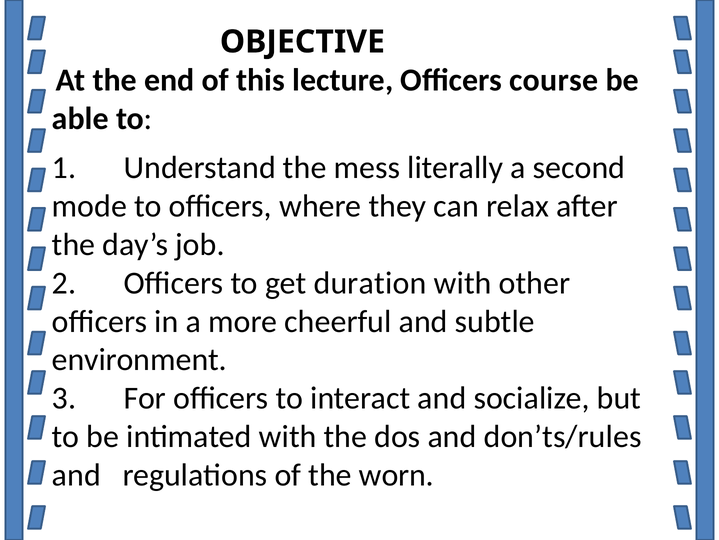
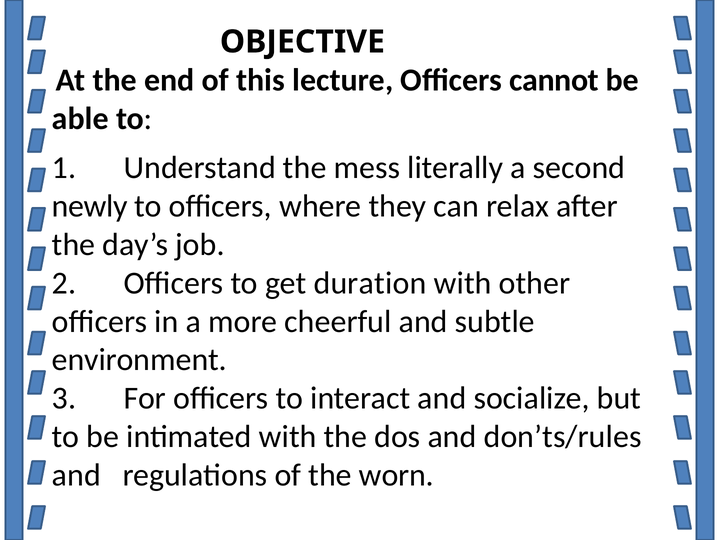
course: course -> cannot
mode: mode -> newly
